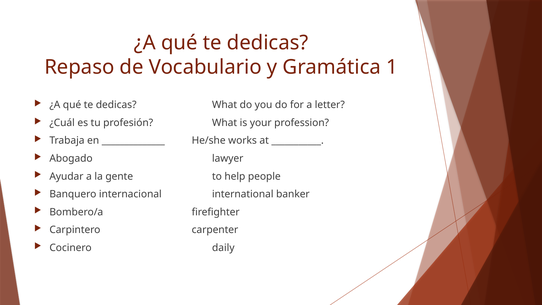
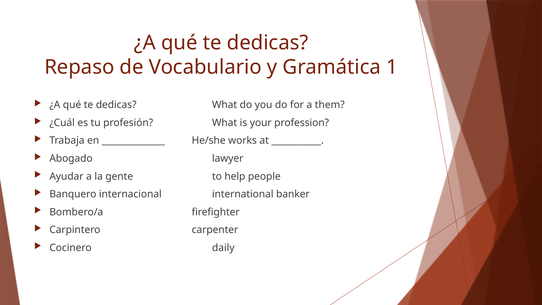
letter: letter -> them
